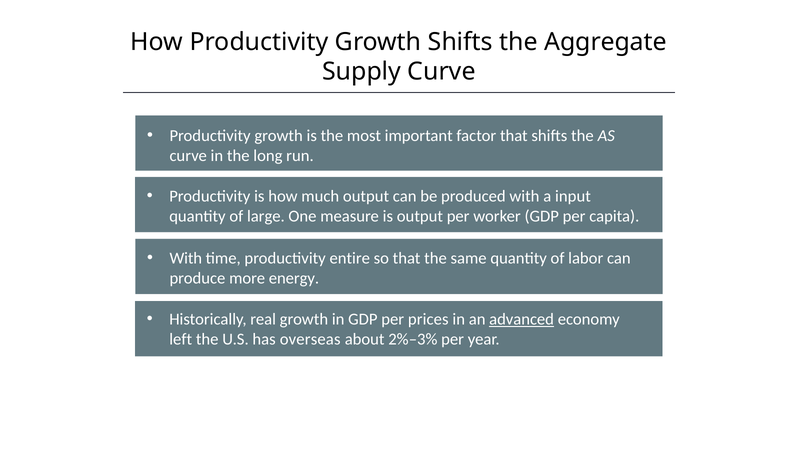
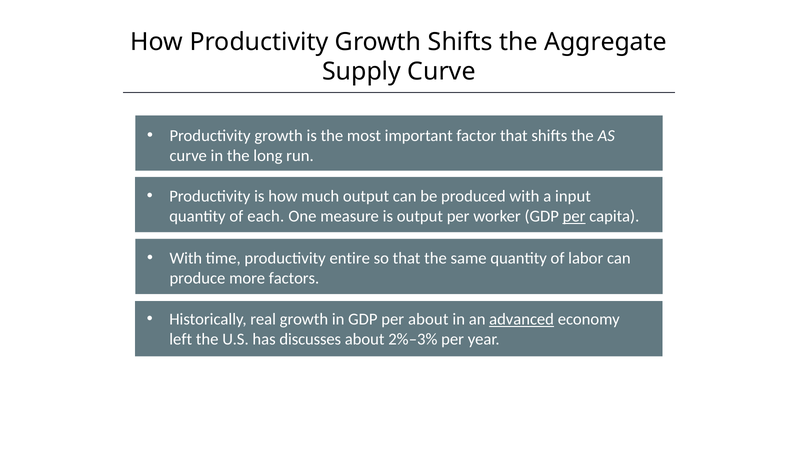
large: large -> each
per at (574, 216) underline: none -> present
energy: energy -> factors
per prices: prices -> about
overseas: overseas -> discusses
